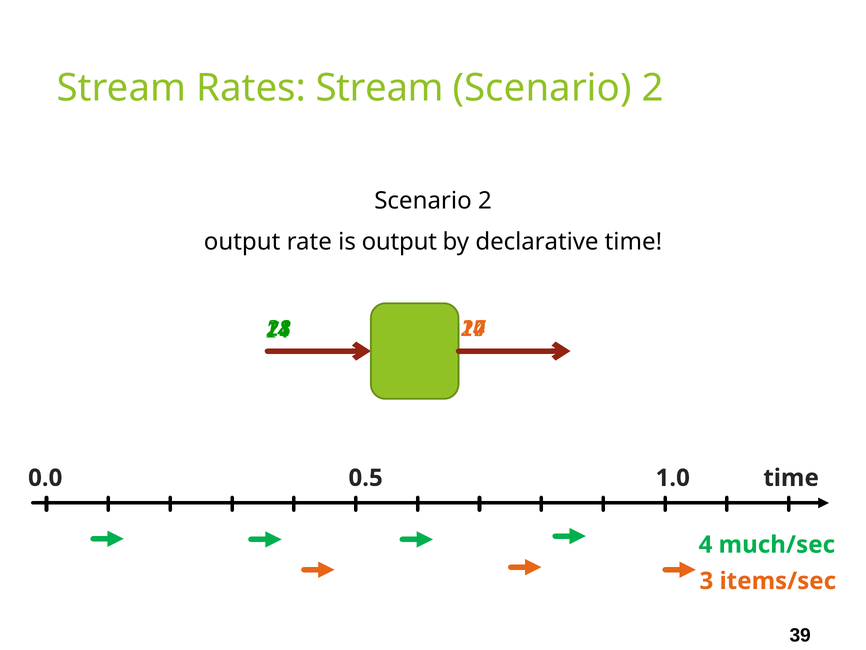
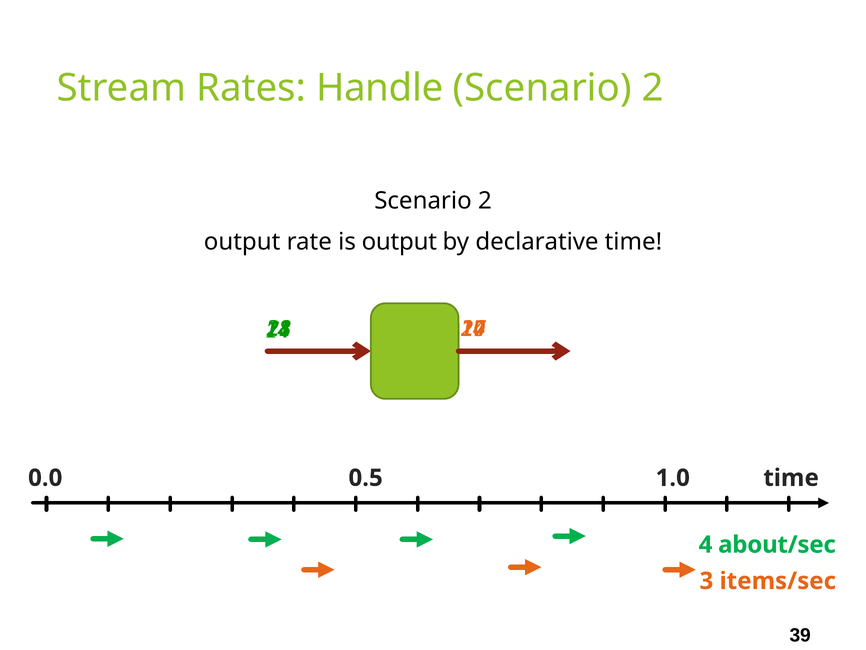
Rates Stream: Stream -> Handle
much/sec: much/sec -> about/sec
